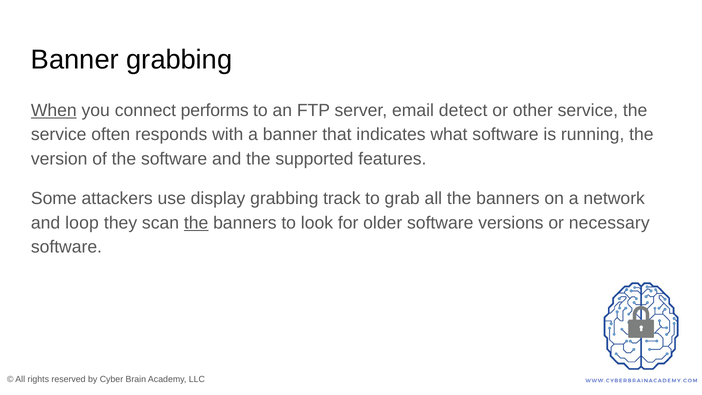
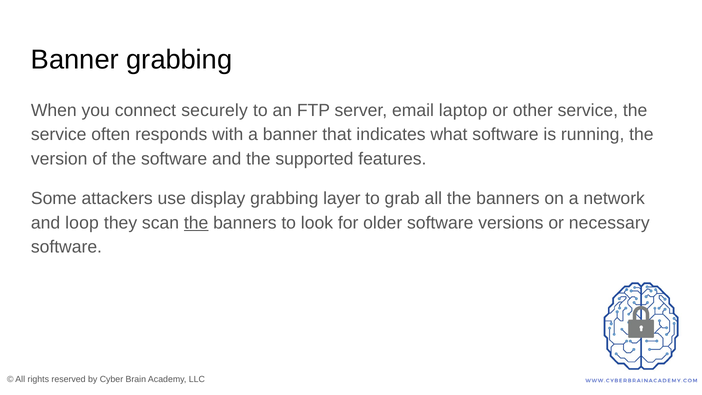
When underline: present -> none
performs: performs -> securely
detect: detect -> laptop
track: track -> layer
